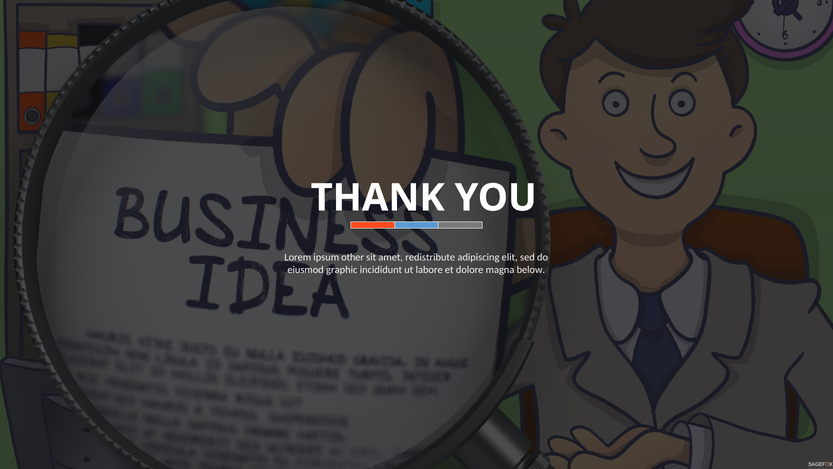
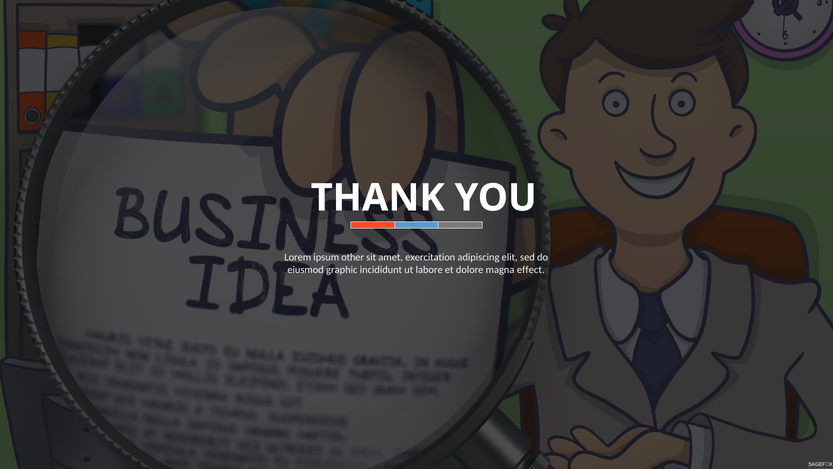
redistribute: redistribute -> exercitation
below: below -> effect
